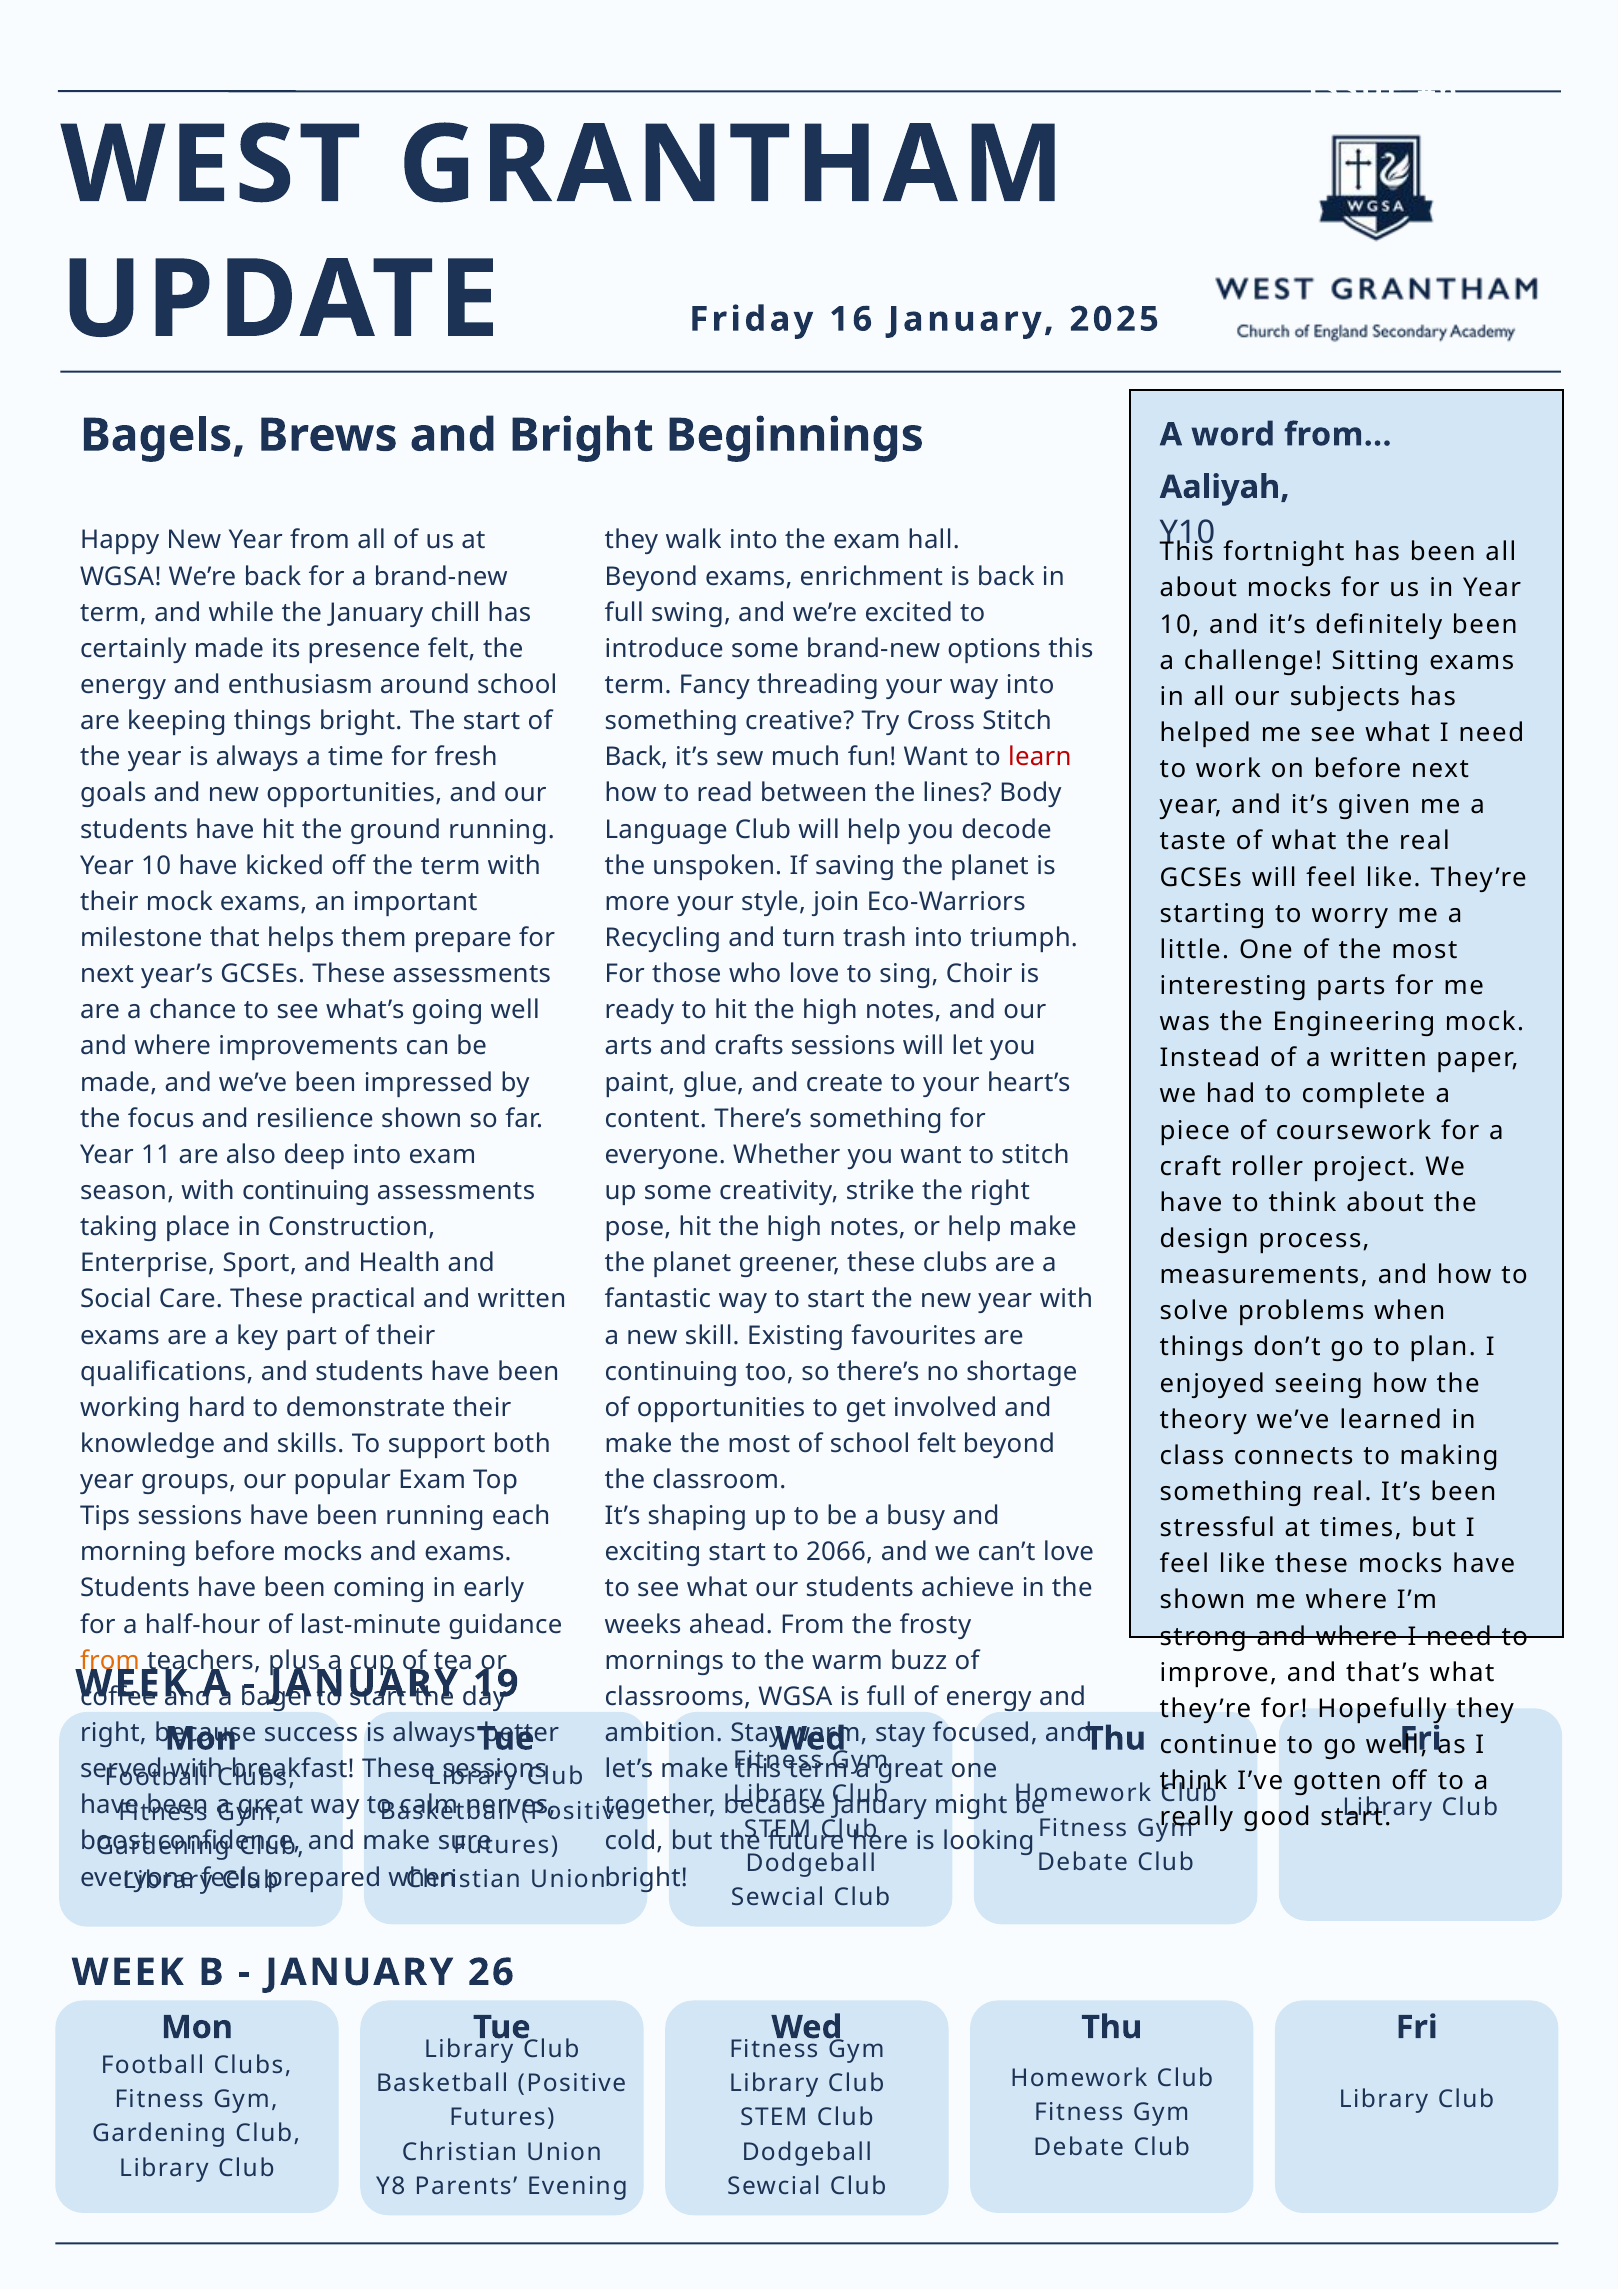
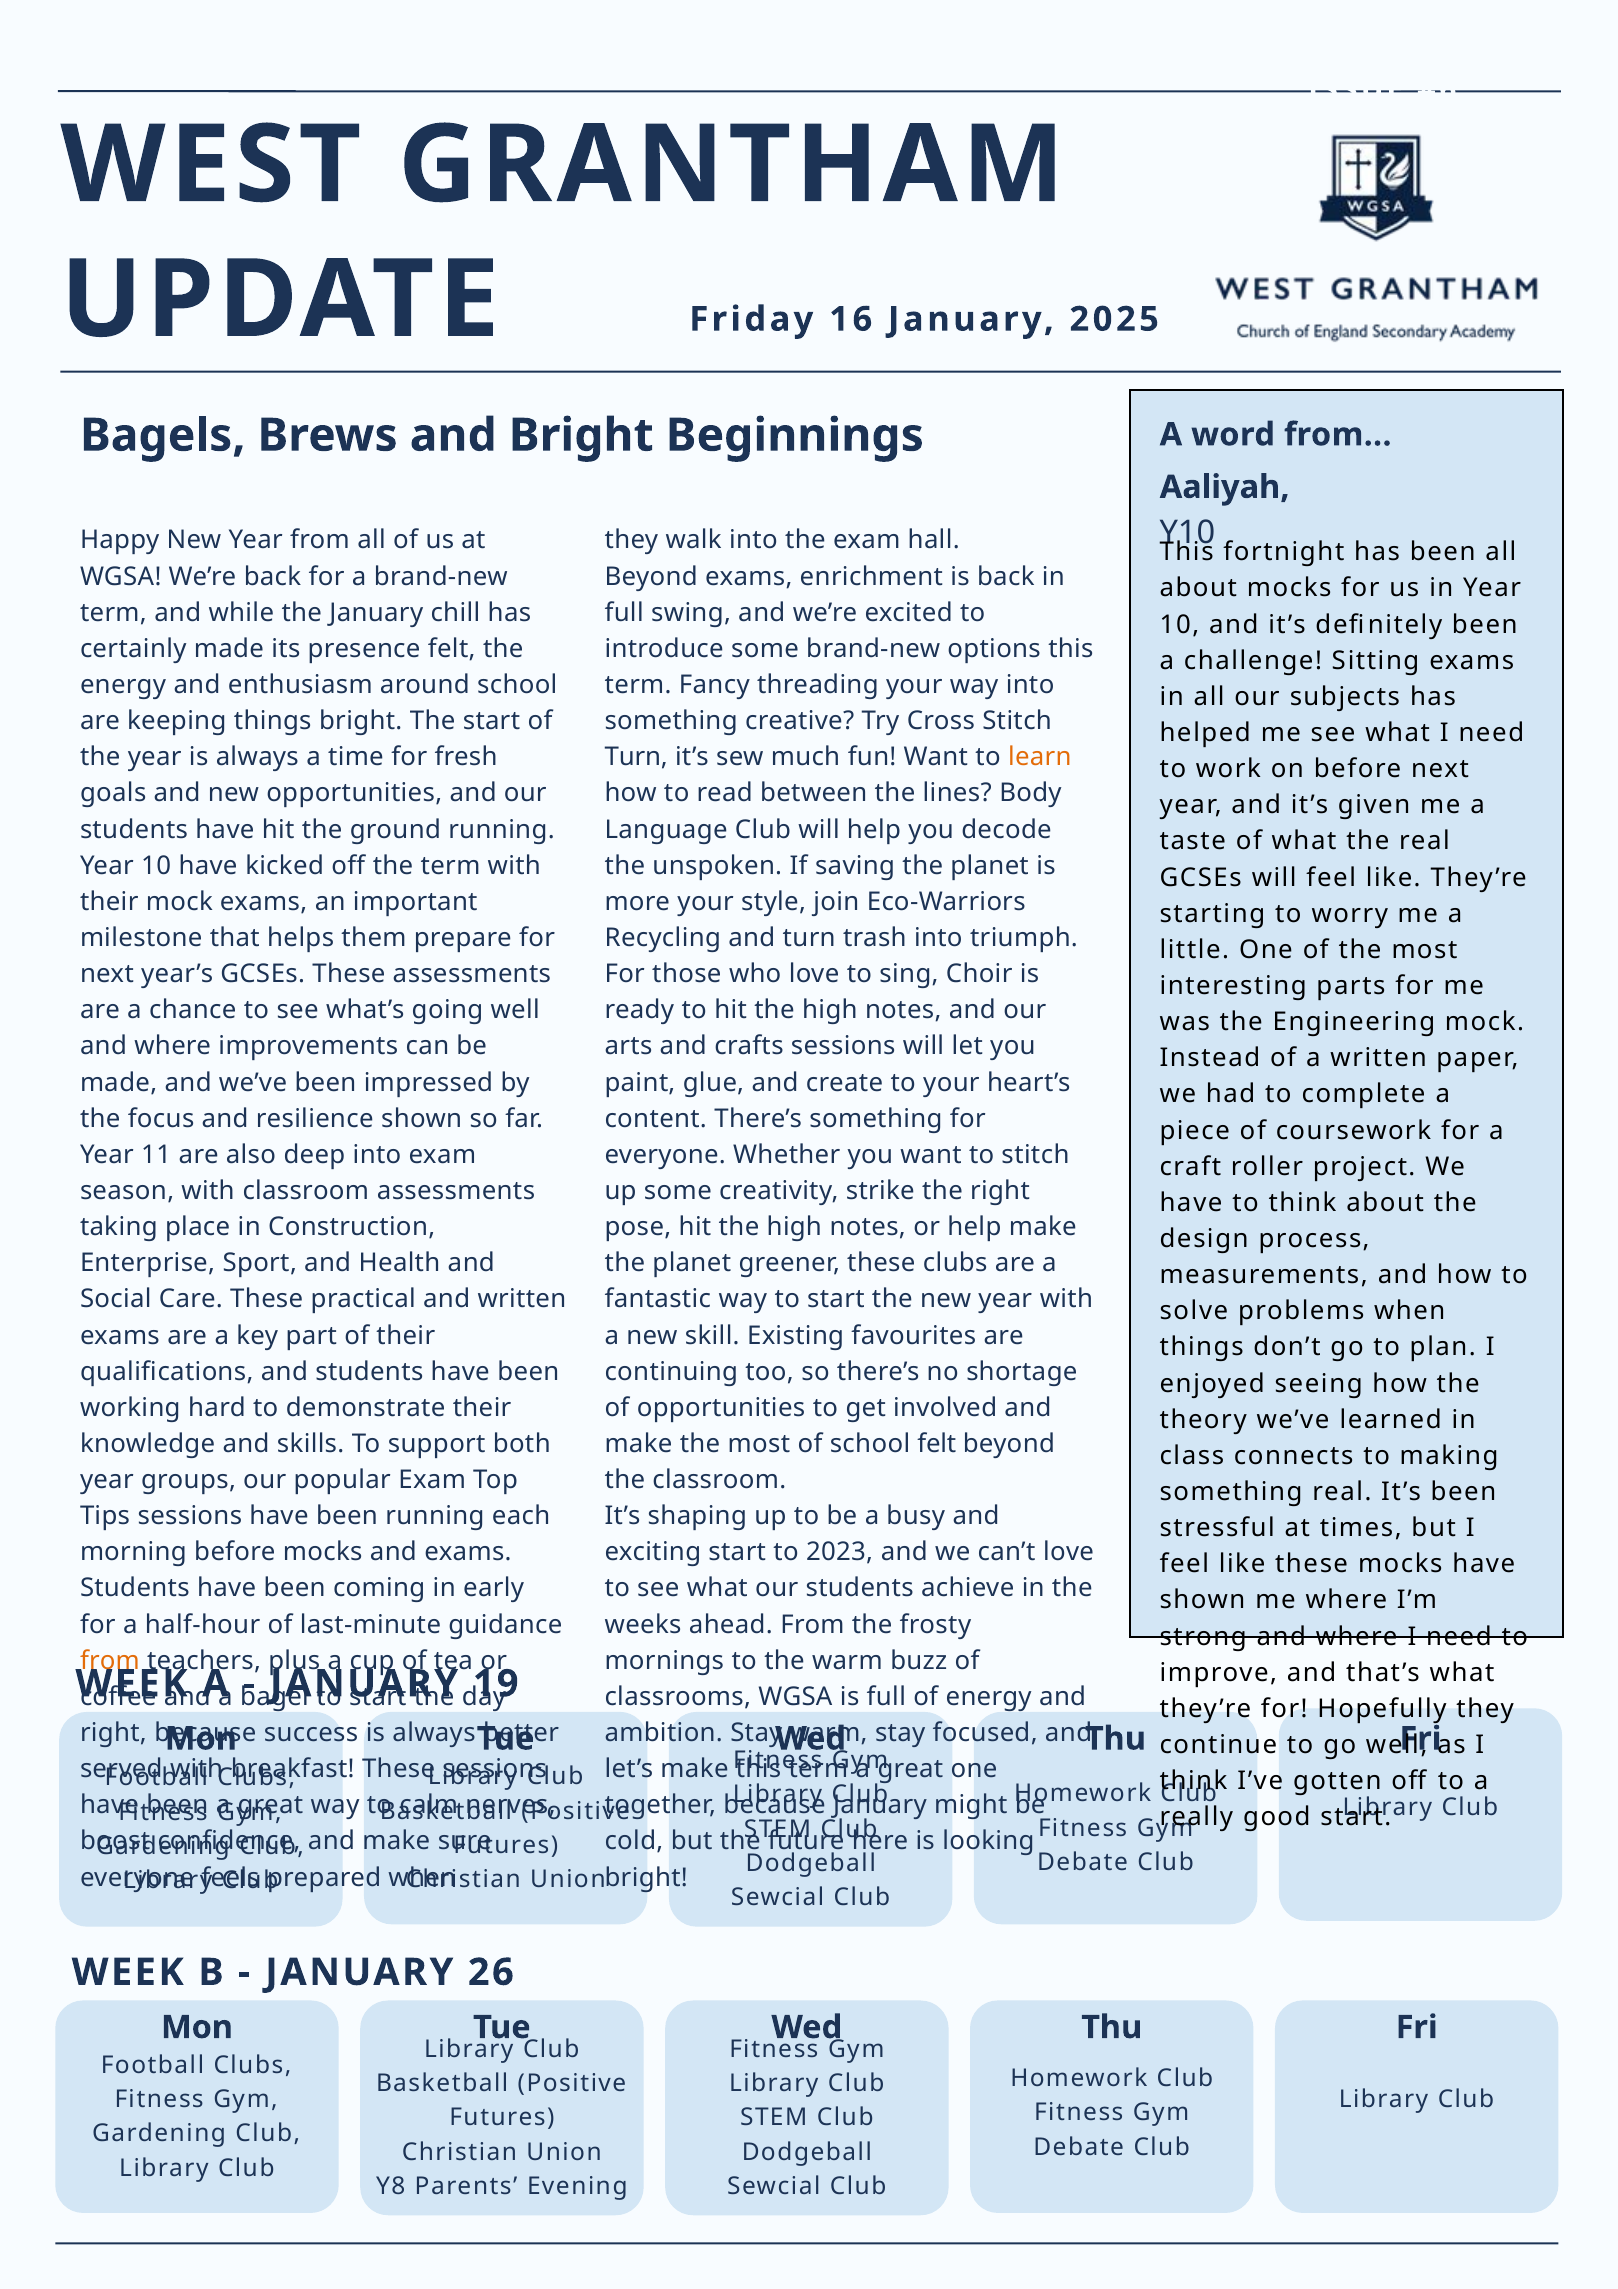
Back at (636, 757): Back -> Turn
learn colour: red -> orange
with continuing: continuing -> classroom
2066: 2066 -> 2023
